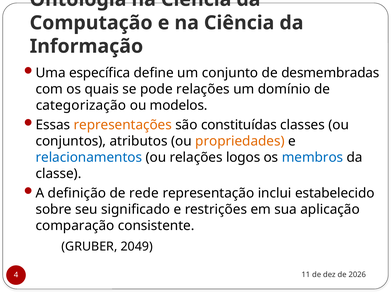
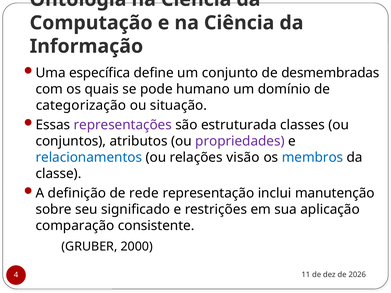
pode relações: relações -> humano
modelos: modelos -> situação
representações colour: orange -> purple
constituídas: constituídas -> estruturada
propriedades colour: orange -> purple
logos: logos -> visão
estabelecido: estabelecido -> manutenção
2049: 2049 -> 2000
